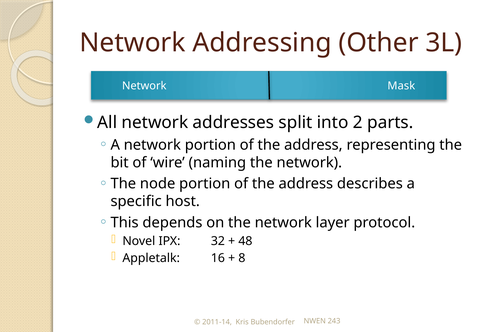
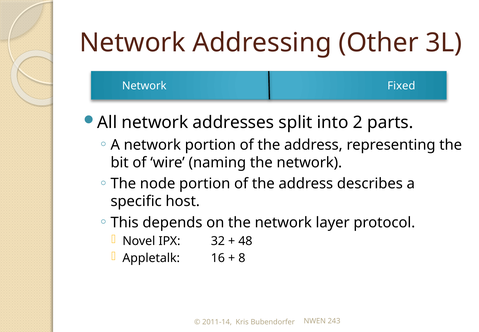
Mask: Mask -> Fixed
